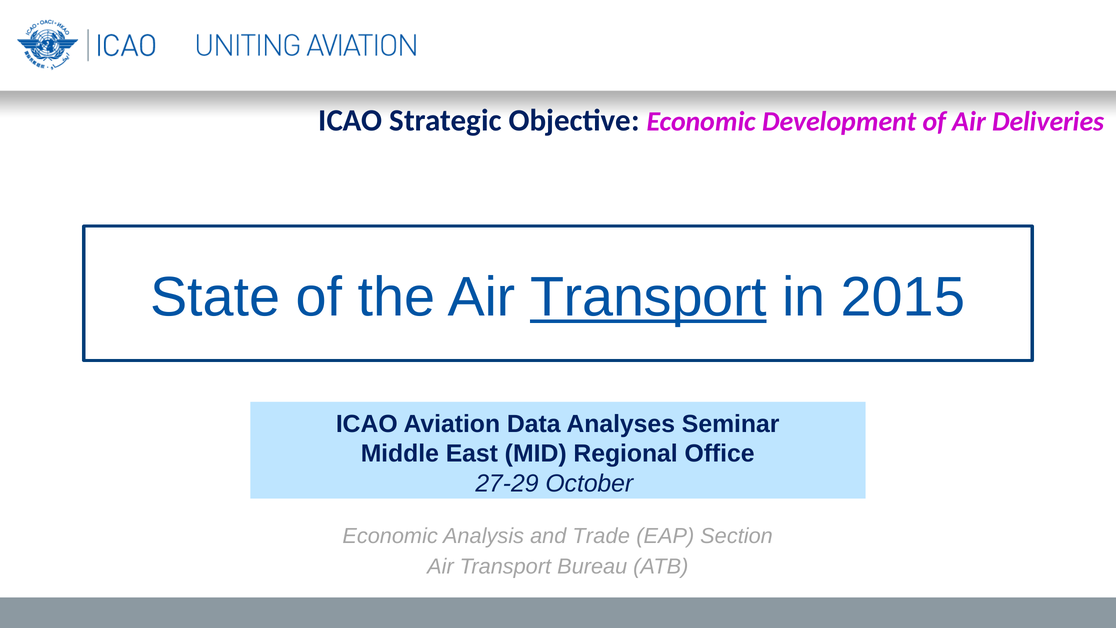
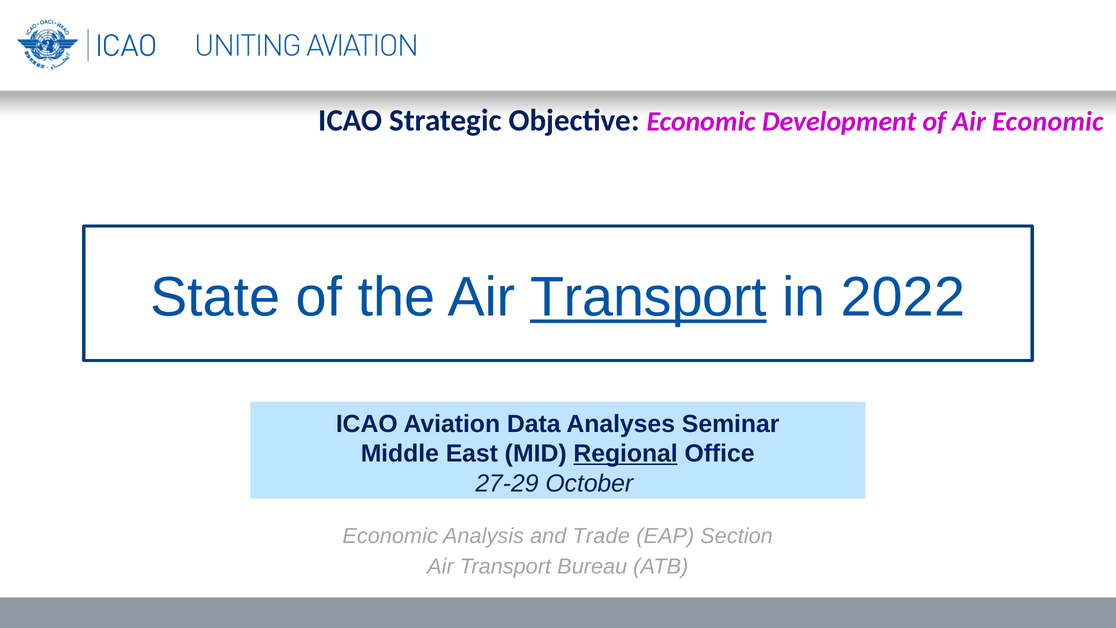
Air Deliveries: Deliveries -> Economic
2015: 2015 -> 2022
Regional underline: none -> present
